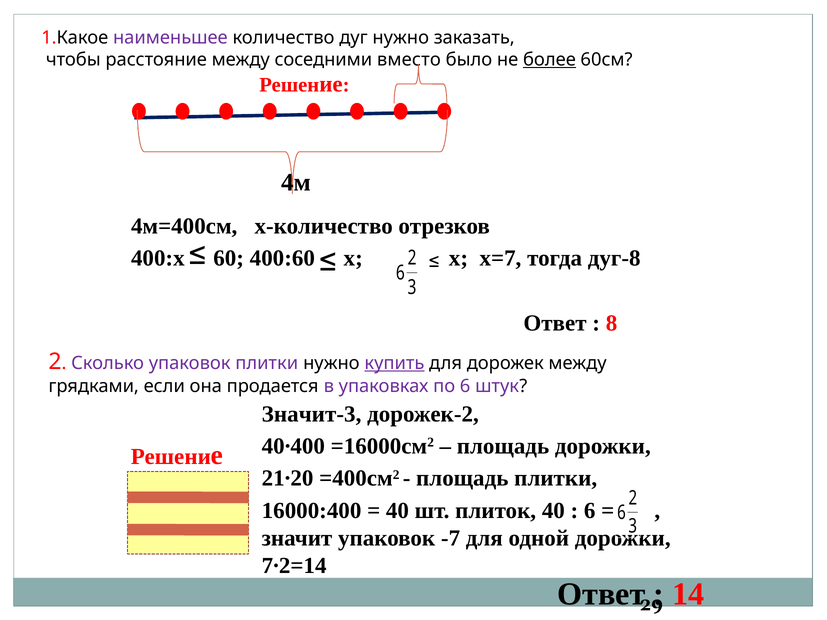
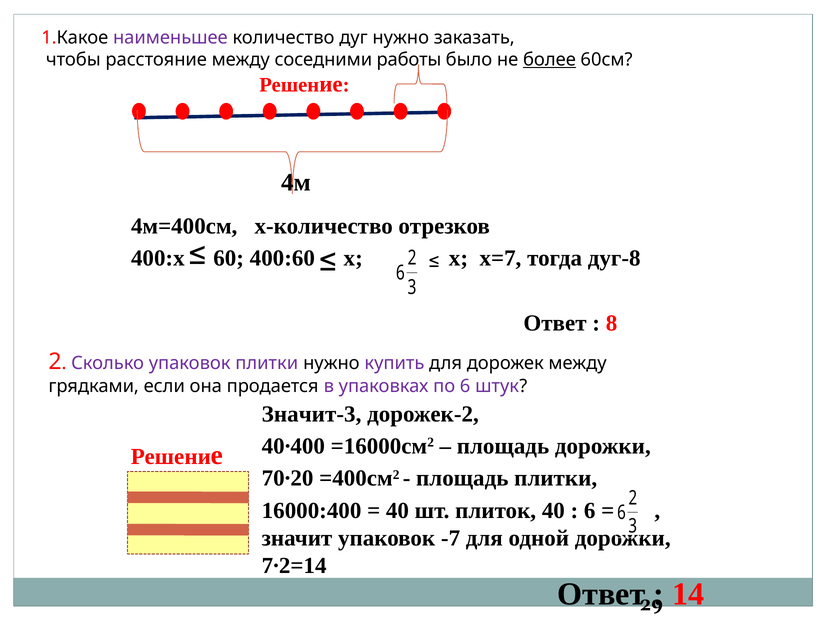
вместо: вместо -> работы
купить underline: present -> none
21∙20: 21∙20 -> 70∙20
